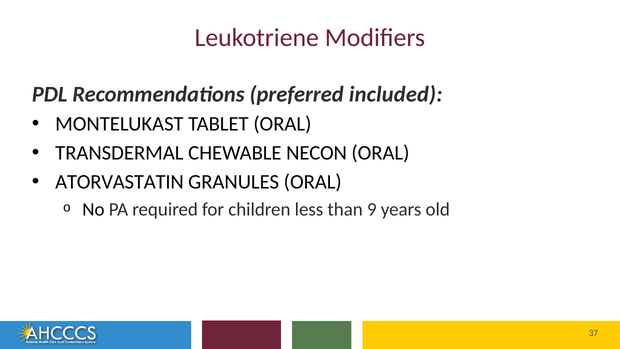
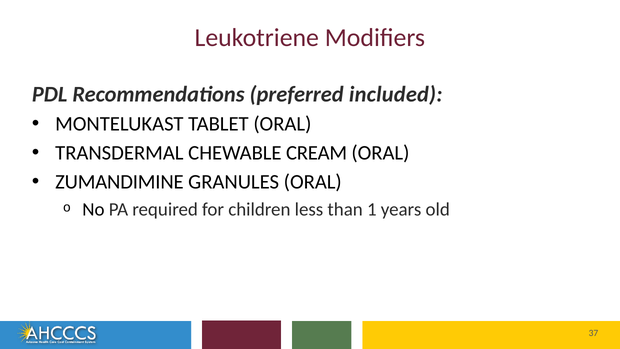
NECON: NECON -> CREAM
ATORVASTATIN: ATORVASTATIN -> ZUMANDIMINE
9: 9 -> 1
